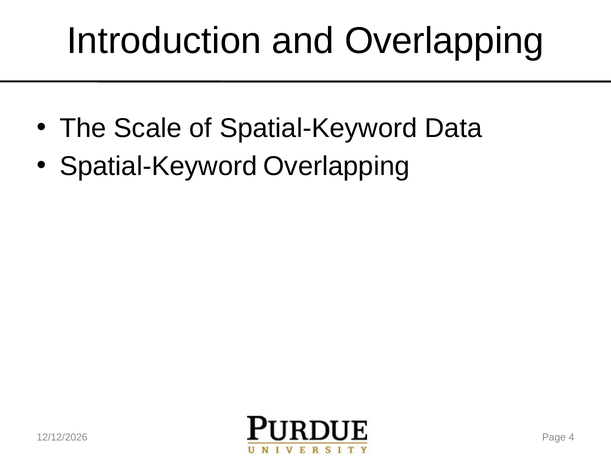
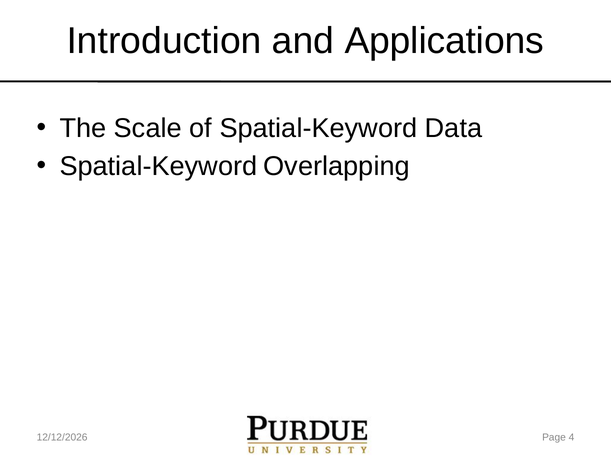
and Overlapping: Overlapping -> Applications
